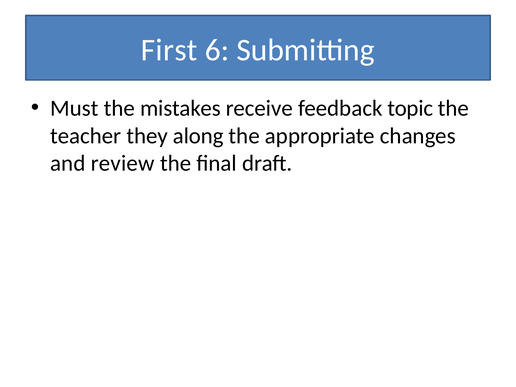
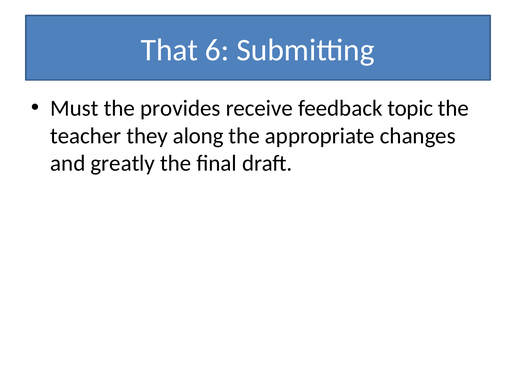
First: First -> That
mistakes: mistakes -> provides
review: review -> greatly
